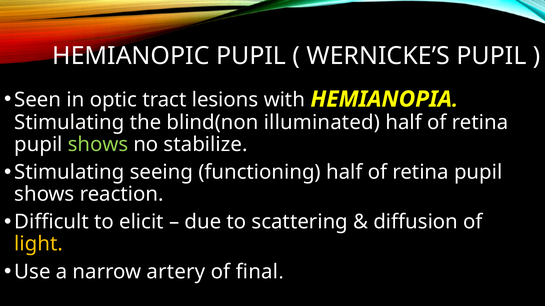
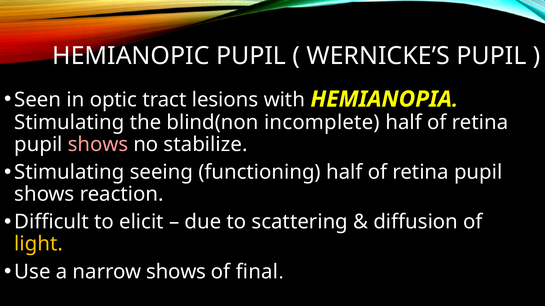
illuminated: illuminated -> incomplete
shows at (98, 145) colour: light green -> pink
narrow artery: artery -> shows
